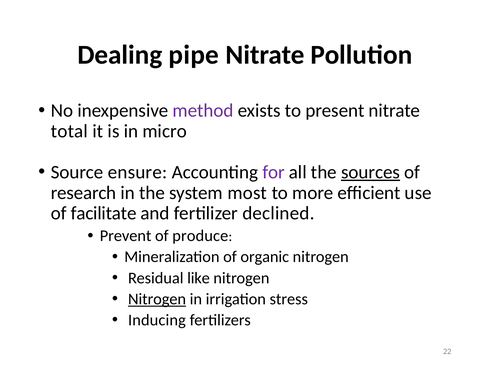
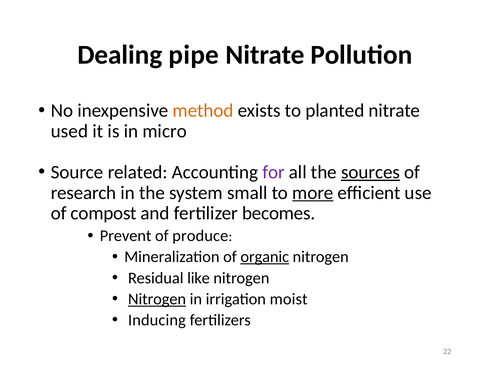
method colour: purple -> orange
present: present -> planted
total: total -> used
ensure: ensure -> related
most: most -> small
more underline: none -> present
facilitate: facilitate -> compost
declined: declined -> becomes
organic underline: none -> present
stress: stress -> moist
